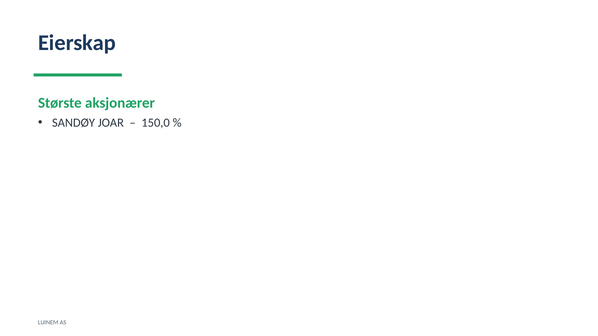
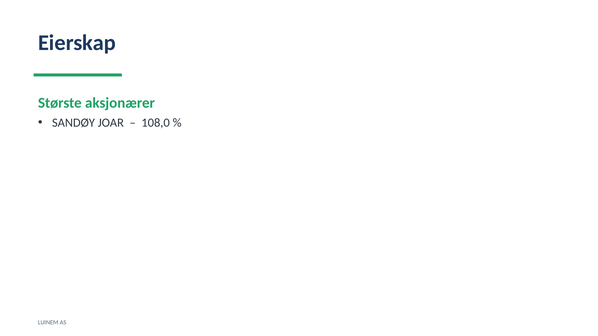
150,0: 150,0 -> 108,0
